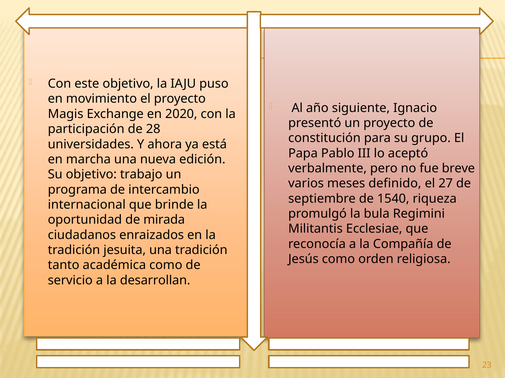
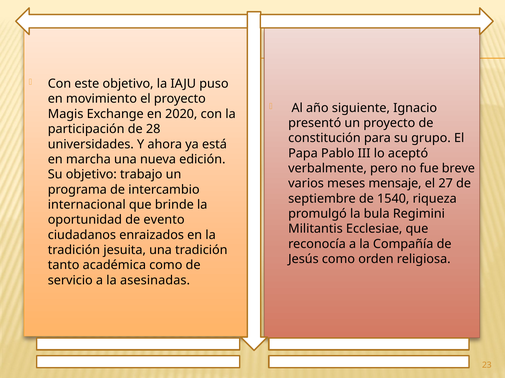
definido: definido -> mensaje
mirada: mirada -> evento
desarrollan: desarrollan -> asesinadas
